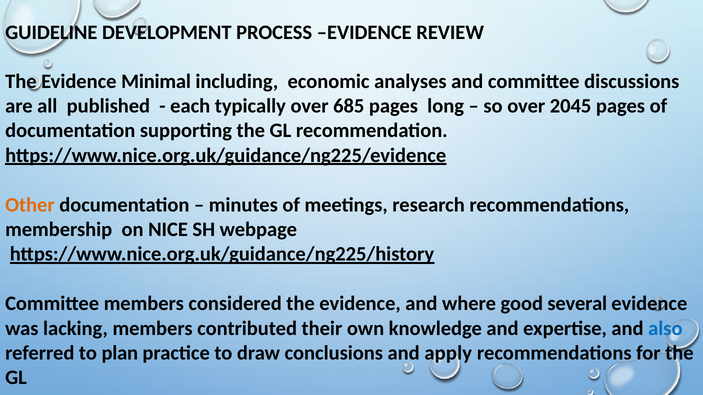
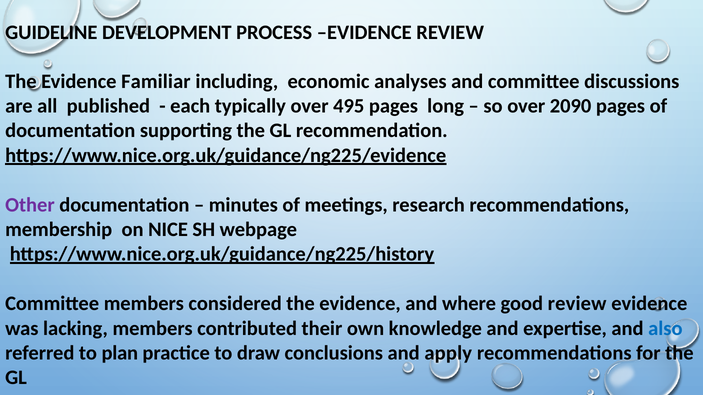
Minimal: Minimal -> Familiar
685: 685 -> 495
2045: 2045 -> 2090
Other colour: orange -> purple
good several: several -> review
